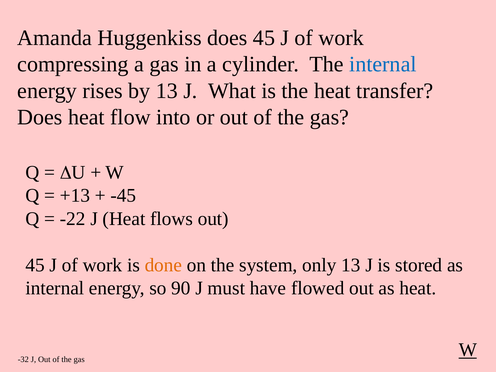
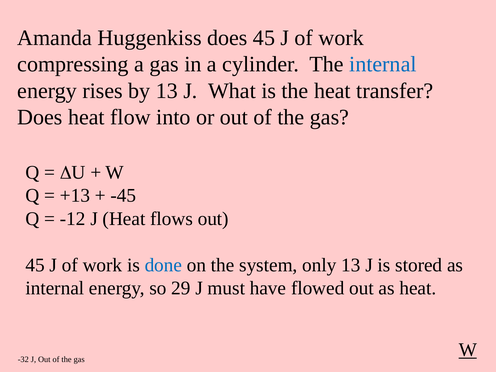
-22: -22 -> -12
done colour: orange -> blue
90: 90 -> 29
